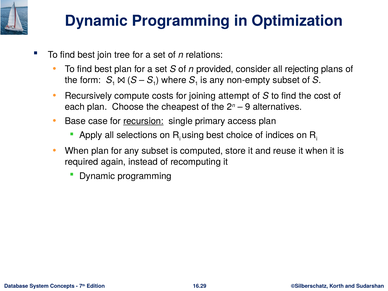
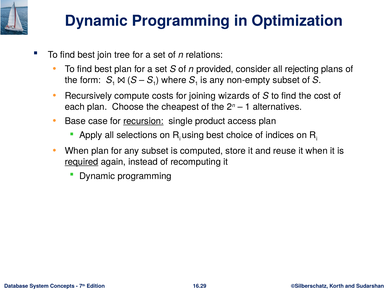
attempt: attempt -> wizards
9 at (248, 107): 9 -> 1
primary: primary -> product
required underline: none -> present
